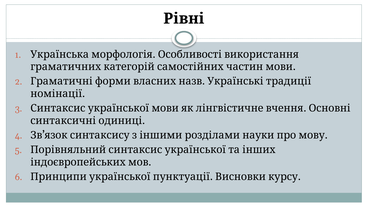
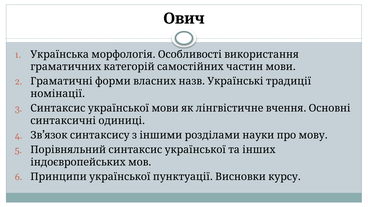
Рівні: Рівні -> Ович
